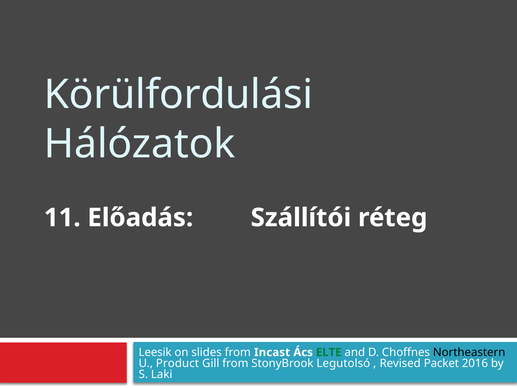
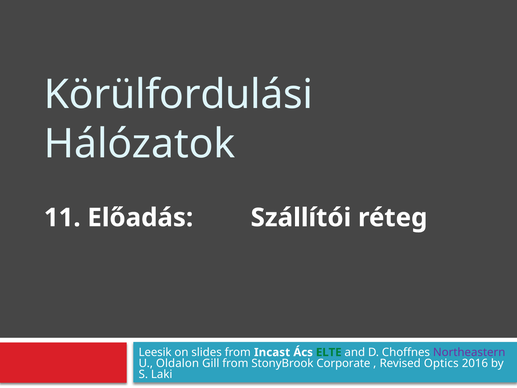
Northeastern colour: black -> purple
Product: Product -> Oldalon
Legutolsó: Legutolsó -> Corporate
Packet: Packet -> Optics
